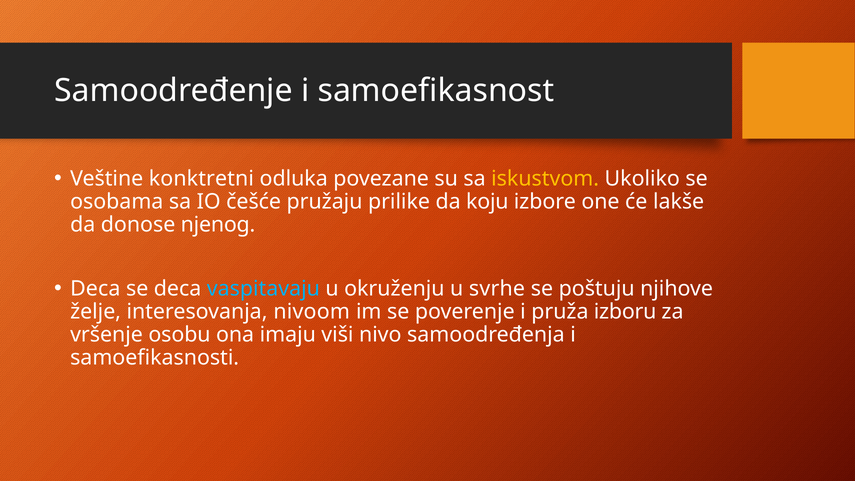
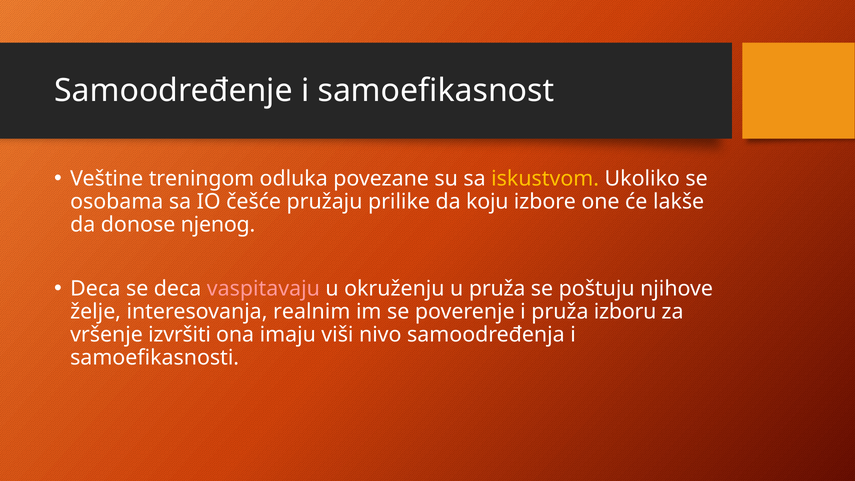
konktretni: konktretni -> treningom
vaspitavaju colour: light blue -> pink
u svrhe: svrhe -> pruža
nivoom: nivoom -> realnim
osobu: osobu -> izvršiti
